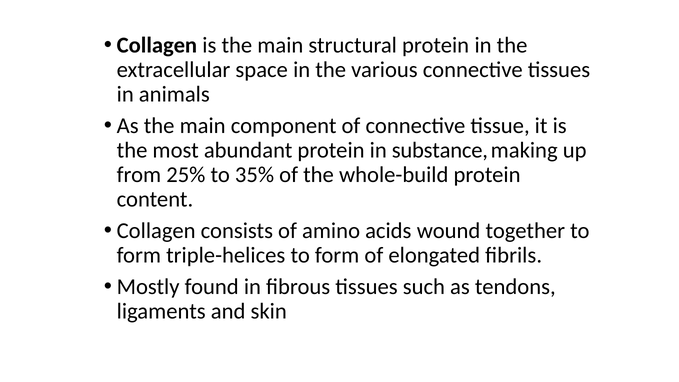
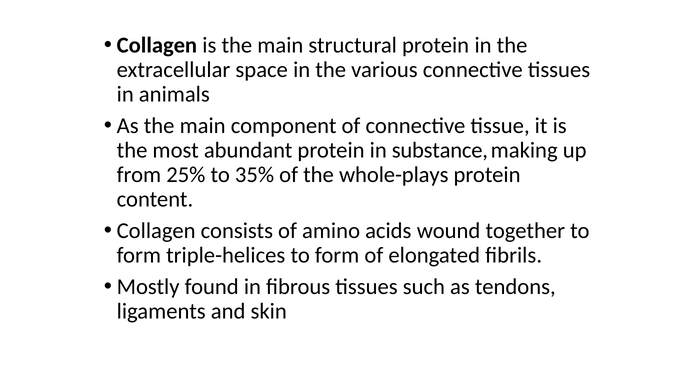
whole-build: whole-build -> whole-plays
